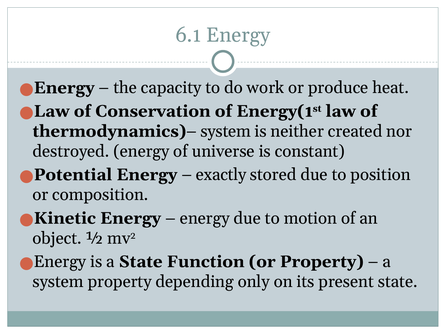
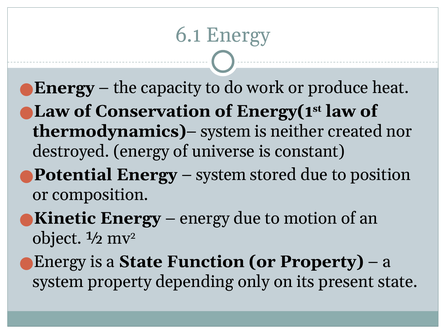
exactly at (221, 175): exactly -> system
